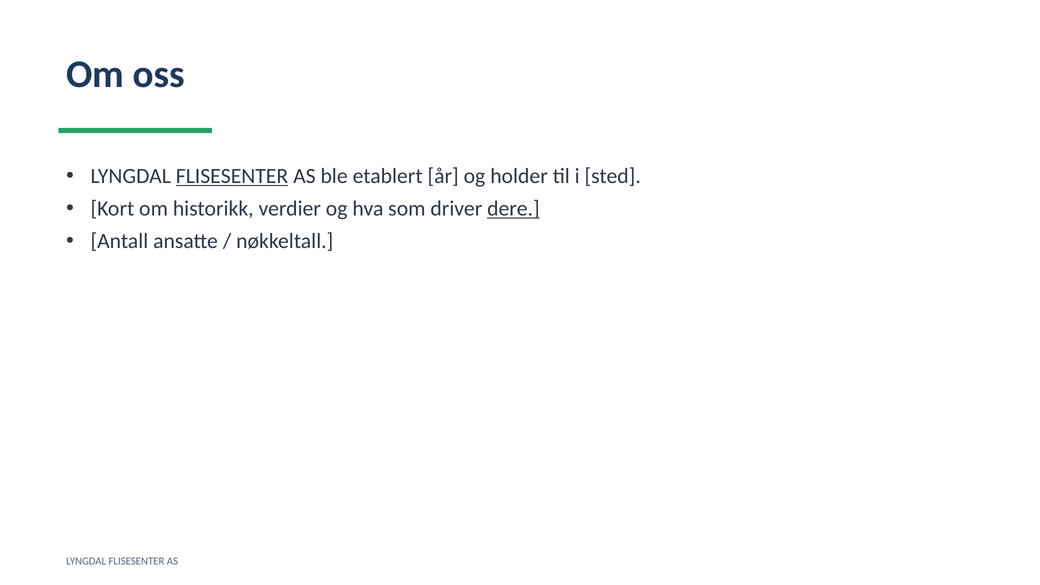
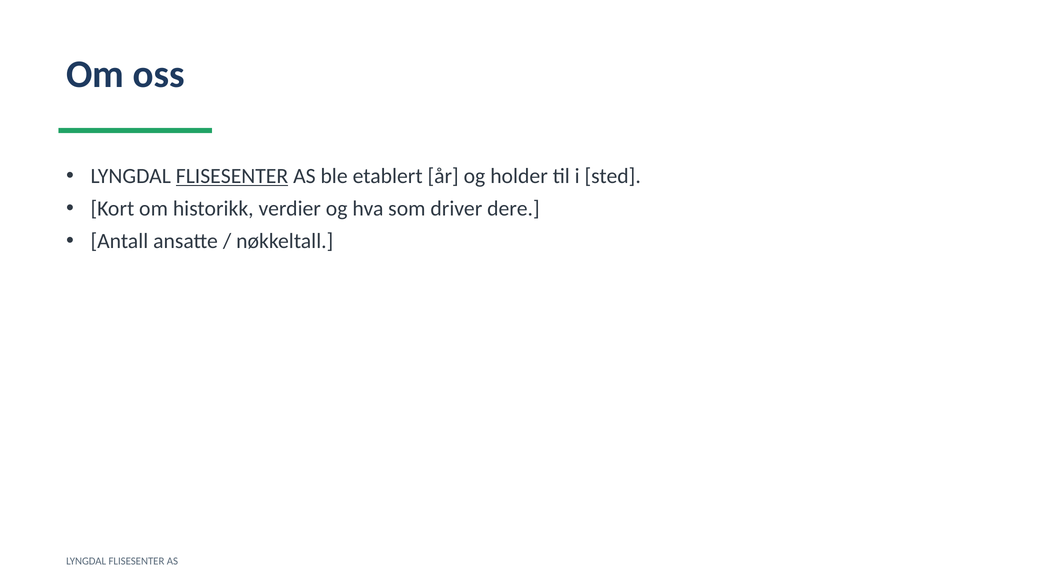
dere underline: present -> none
